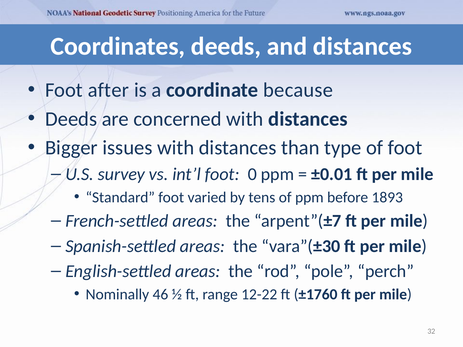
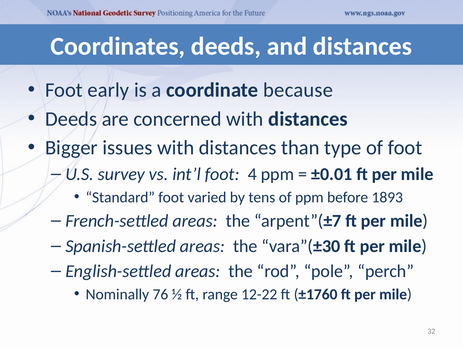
after: after -> early
0: 0 -> 4
46: 46 -> 76
